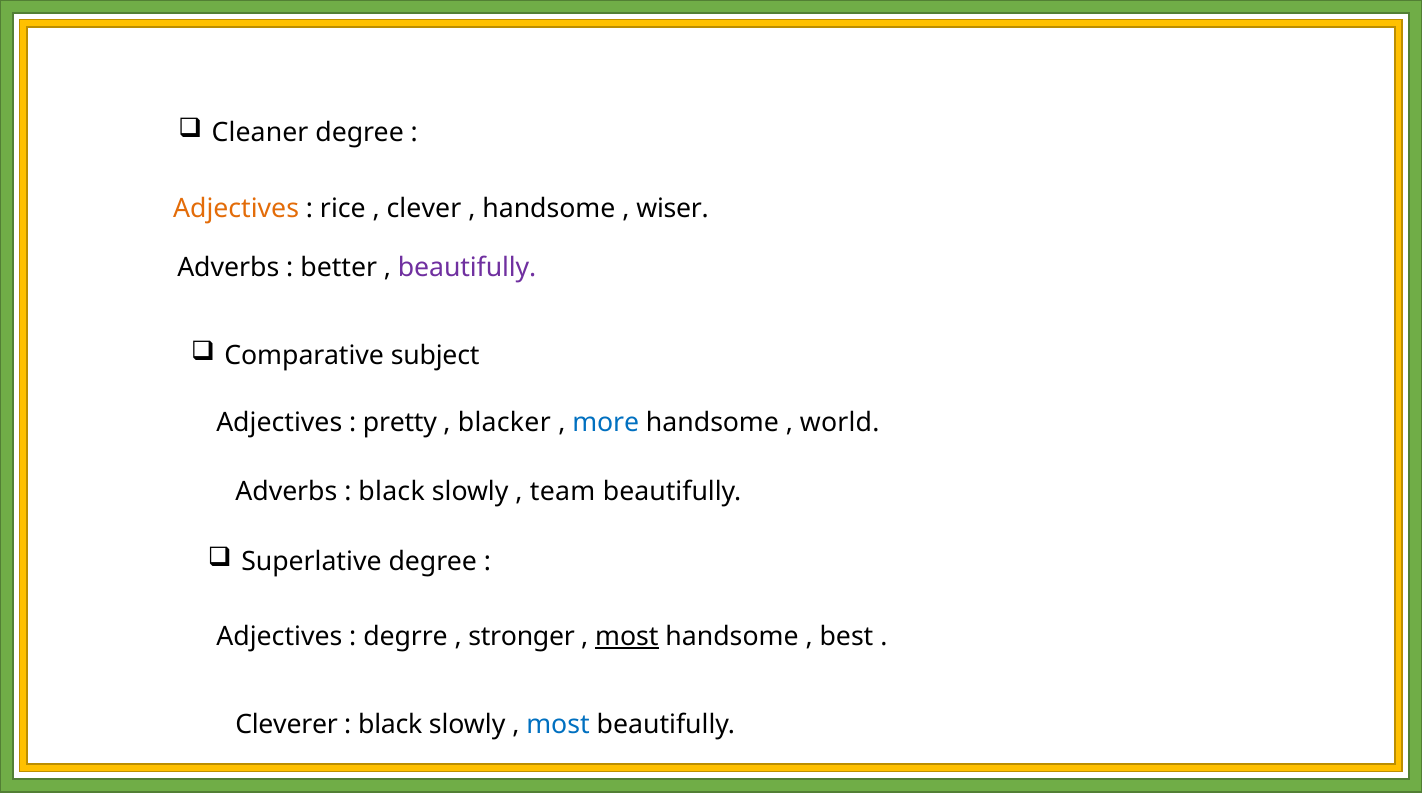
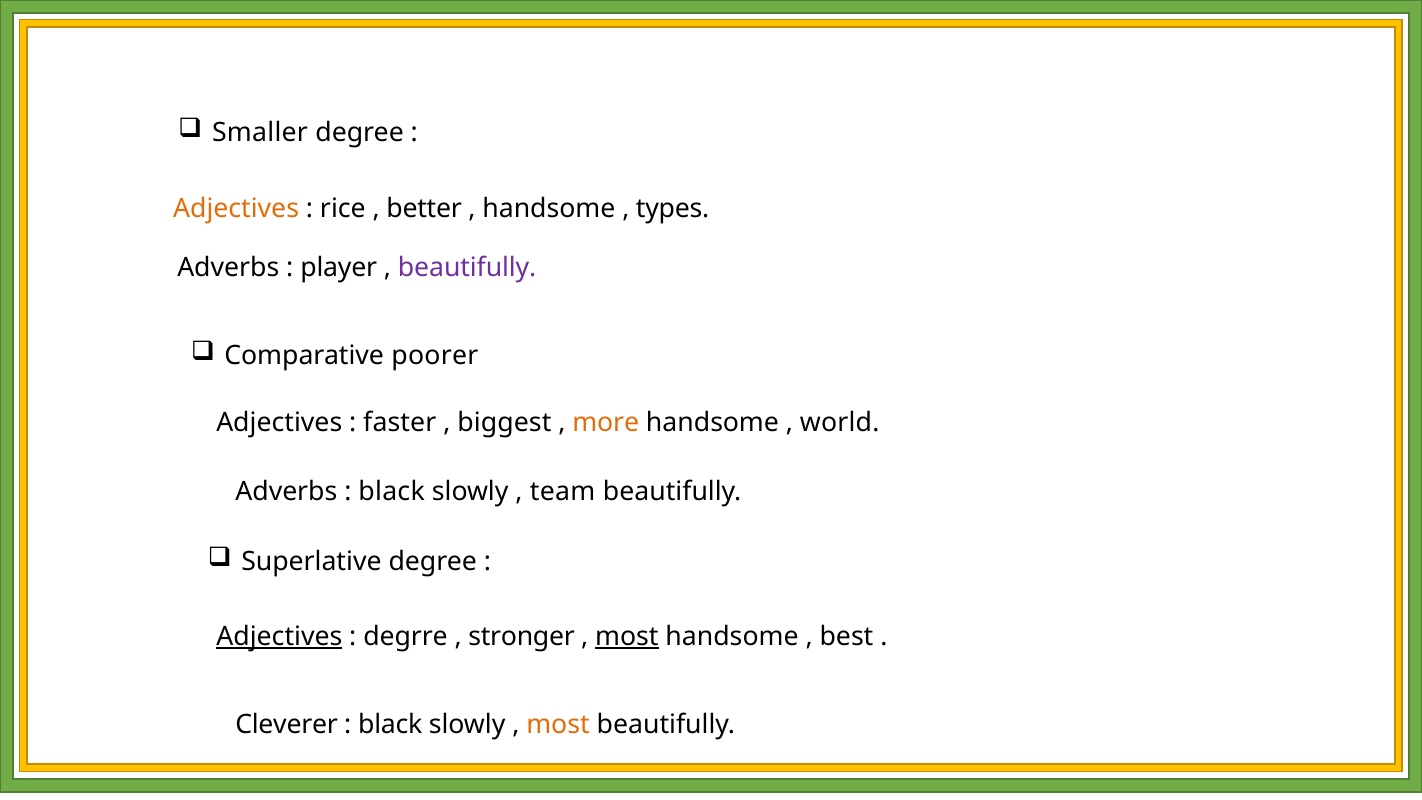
Cleaner: Cleaner -> Smaller
clever: clever -> better
wiser: wiser -> types
better: better -> player
subject: subject -> poorer
pretty: pretty -> faster
blacker: blacker -> biggest
more colour: blue -> orange
Adjectives at (279, 636) underline: none -> present
most at (558, 724) colour: blue -> orange
